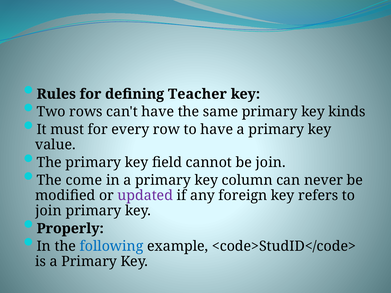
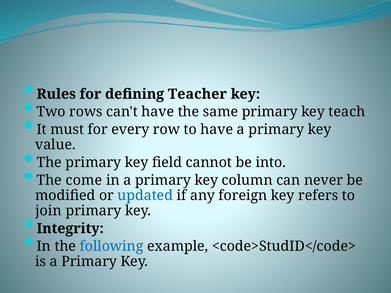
kinds: kinds -> teach
be join: join -> into
updated colour: purple -> blue
Properly: Properly -> Integrity
